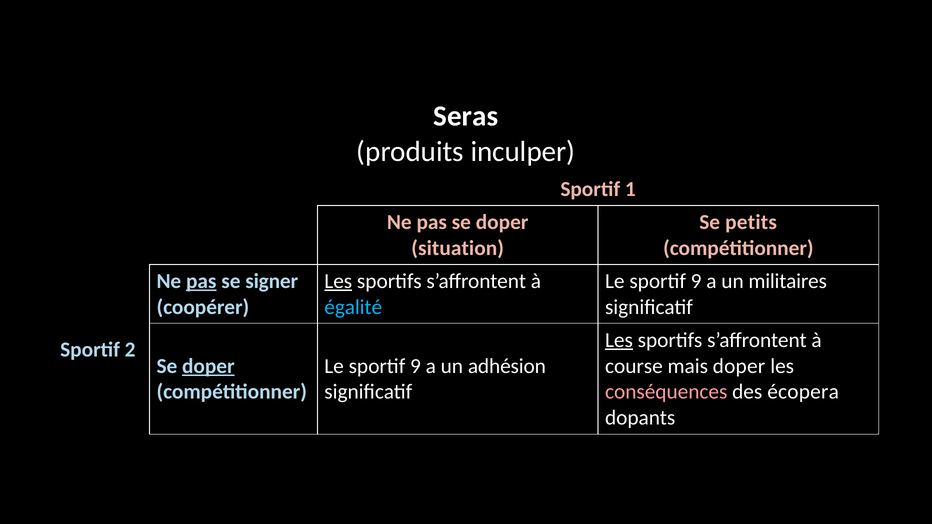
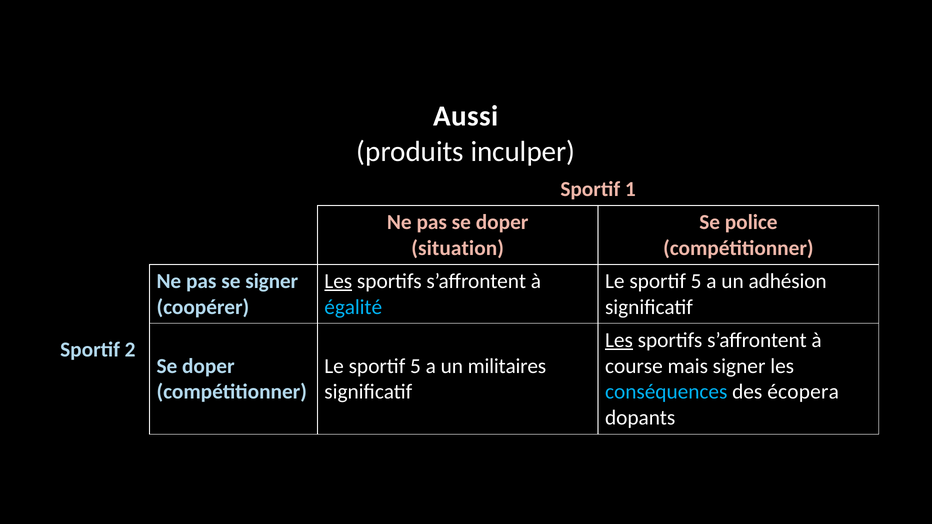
Seras: Seras -> Aussi
petits: petits -> police
pas at (201, 281) underline: present -> none
9 at (696, 281): 9 -> 5
militaires: militaires -> adhésion
doper at (208, 366) underline: present -> none
9 at (415, 366): 9 -> 5
adhésion: adhésion -> militaires
mais doper: doper -> signer
conséquences colour: pink -> light blue
